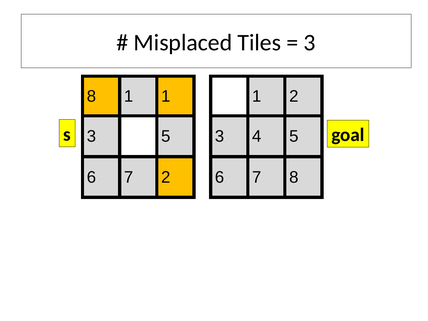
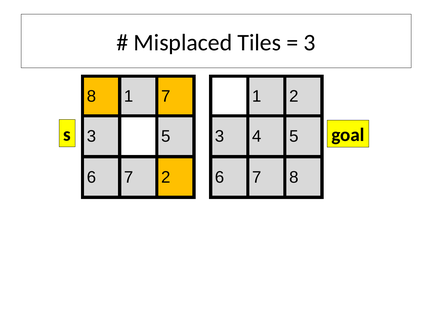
1 1: 1 -> 7
